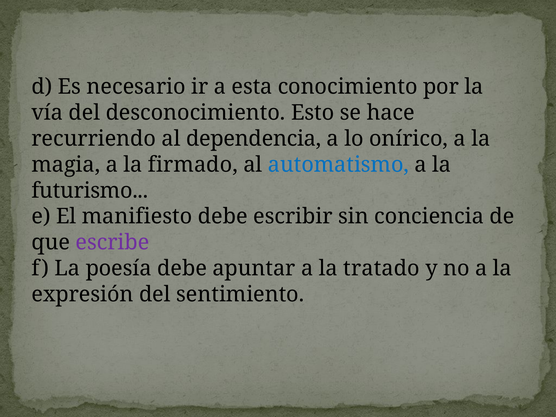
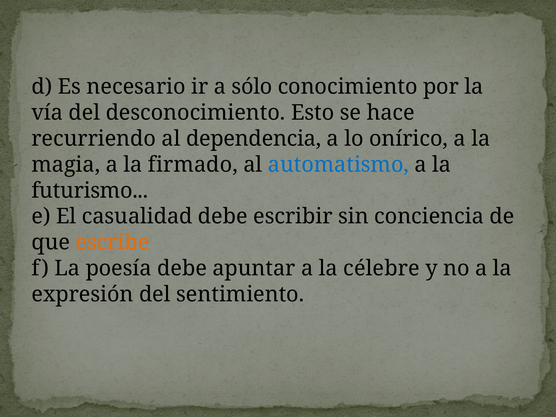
esta: esta -> sólo
manifiesto: manifiesto -> casualidad
escribe colour: purple -> orange
tratado: tratado -> célebre
